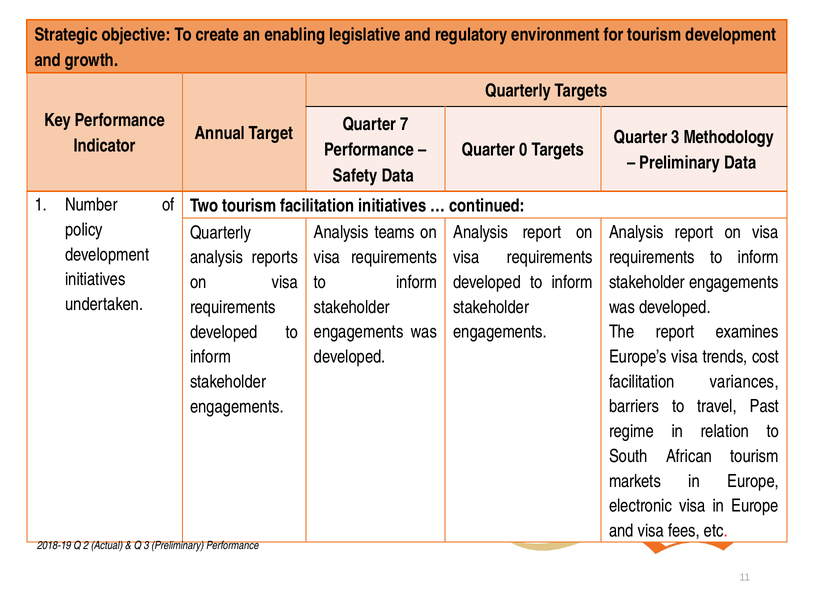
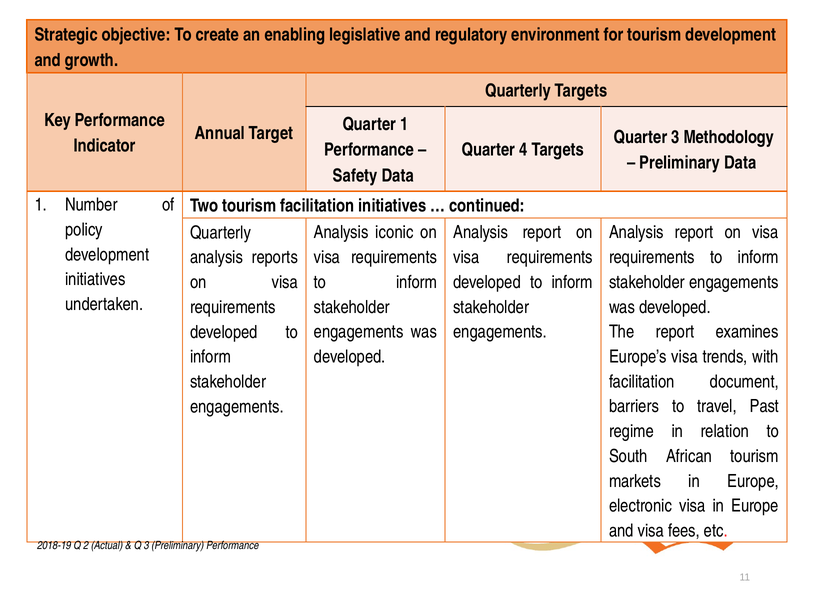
Quarter 7: 7 -> 1
0: 0 -> 4
teams: teams -> iconic
cost: cost -> with
variances: variances -> document
